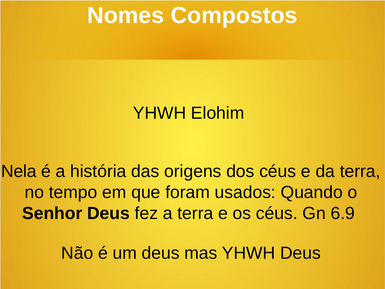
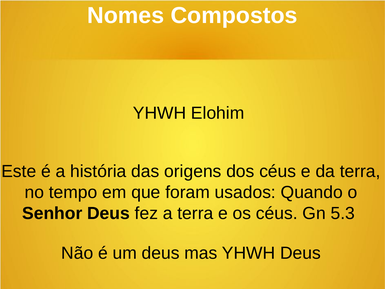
Nela: Nela -> Este
6.9: 6.9 -> 5.3
